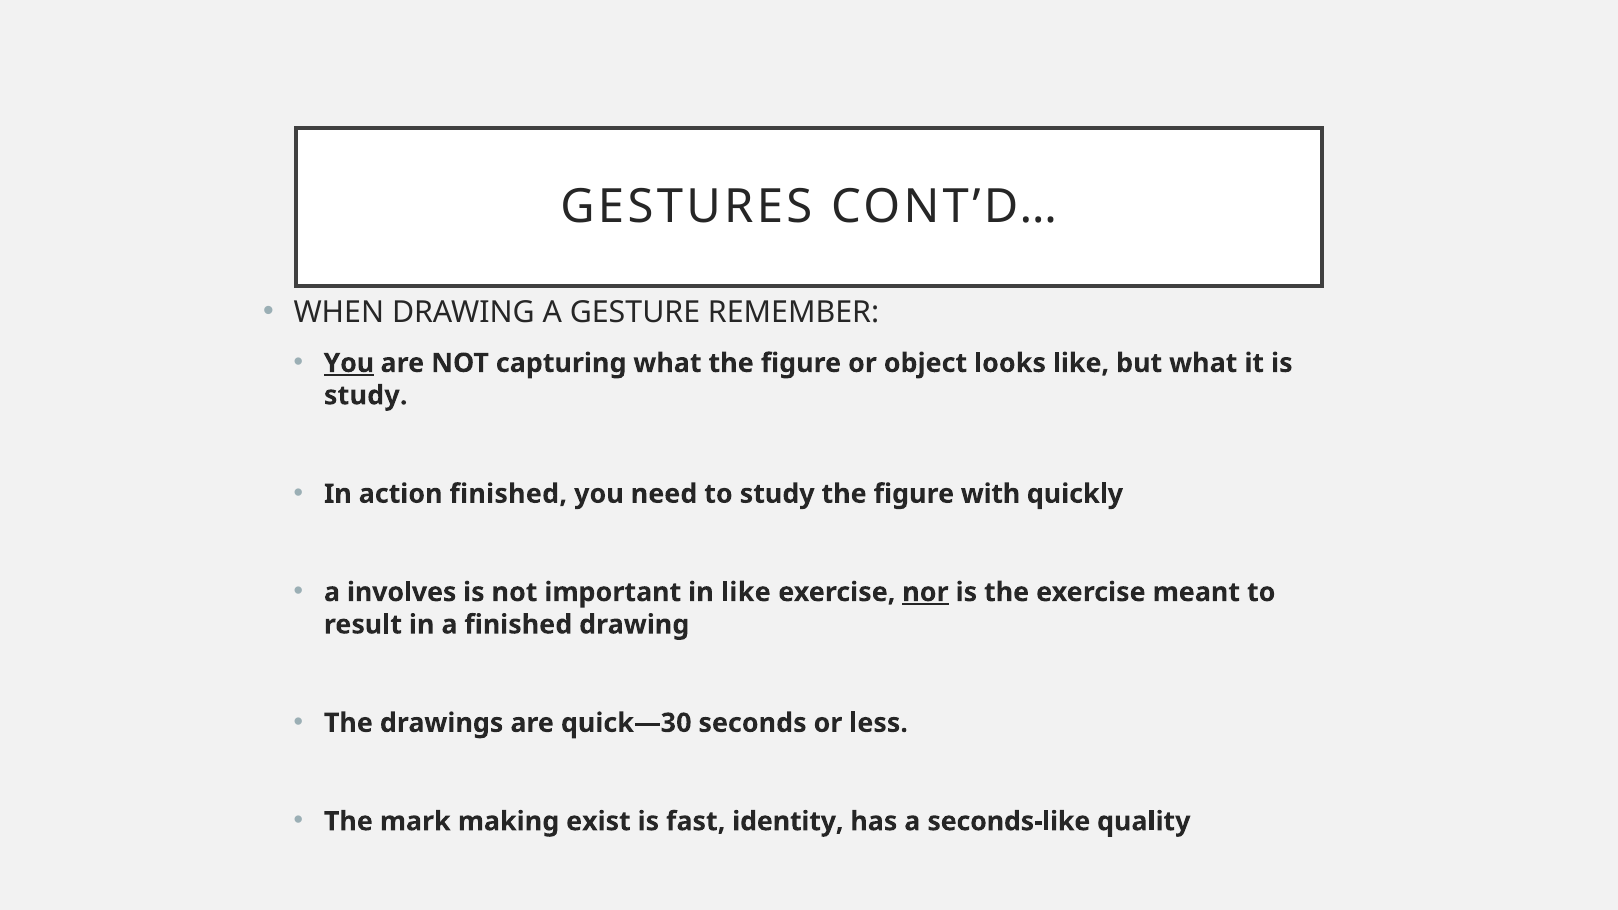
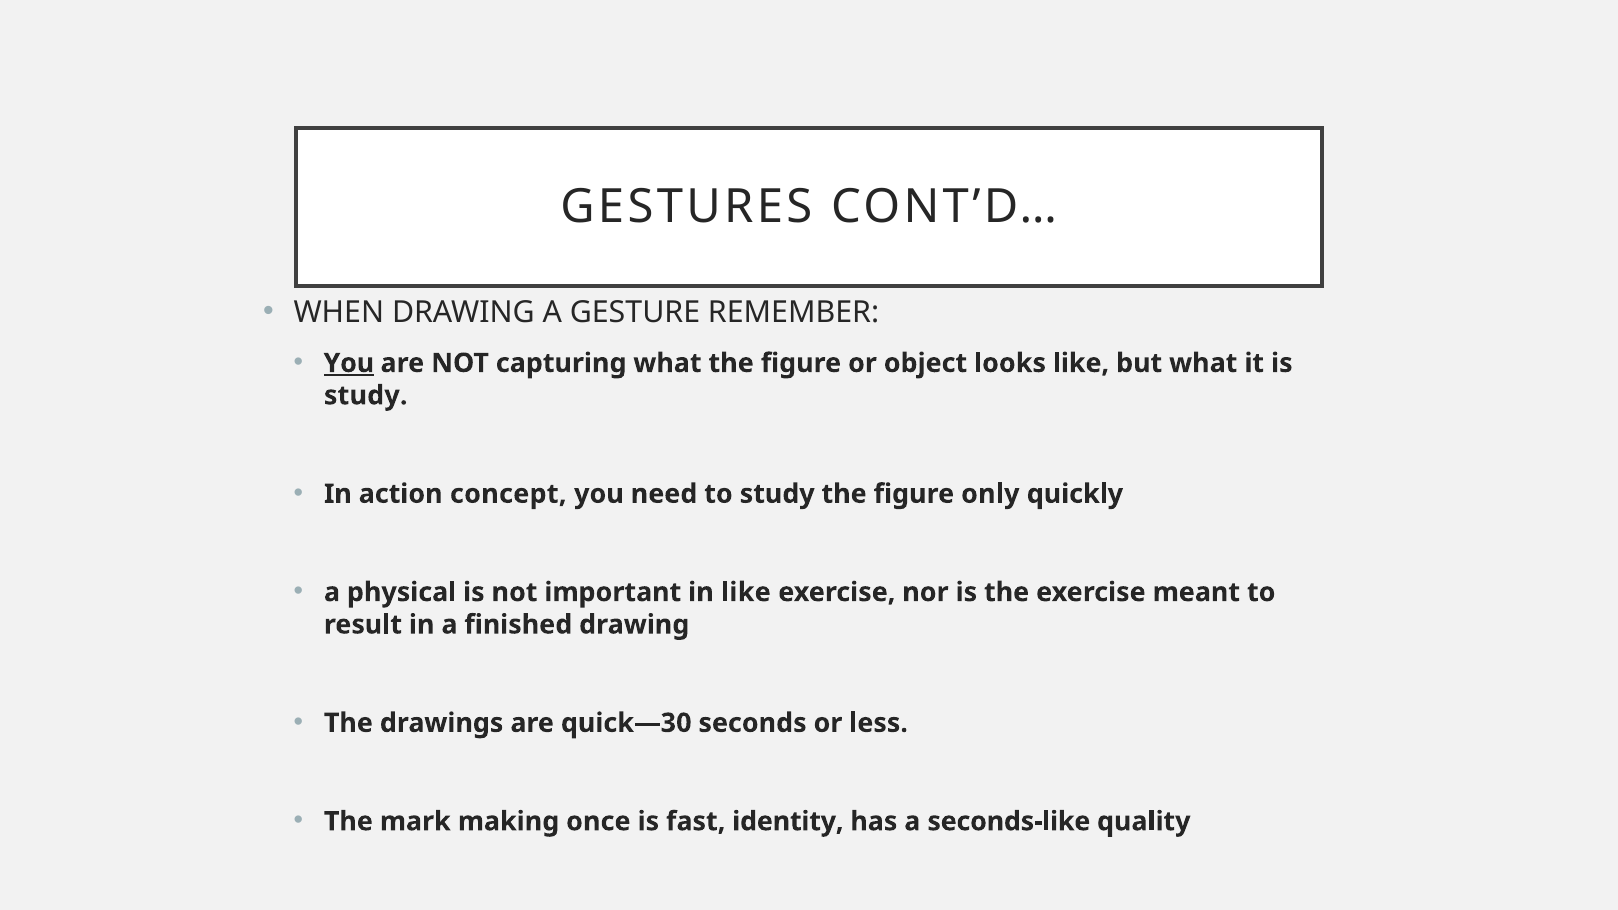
action finished: finished -> concept
with: with -> only
involves: involves -> physical
nor underline: present -> none
exist: exist -> once
